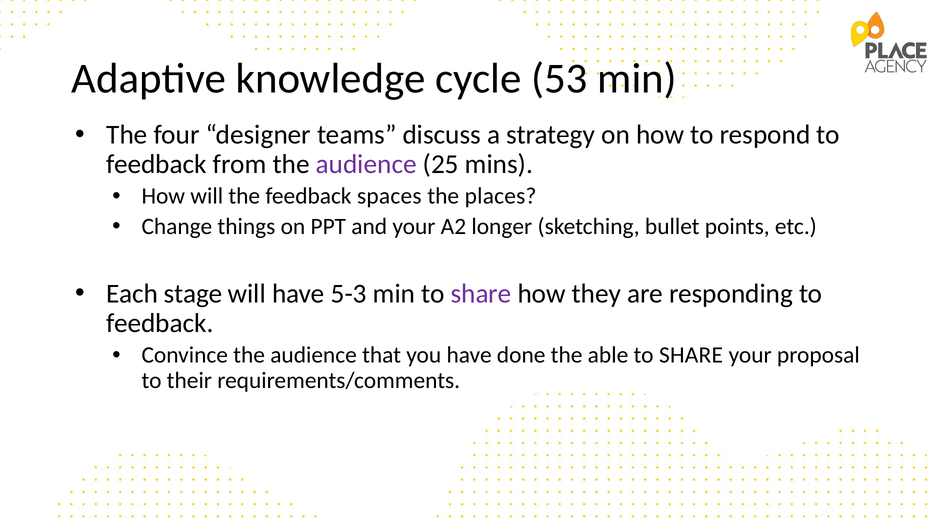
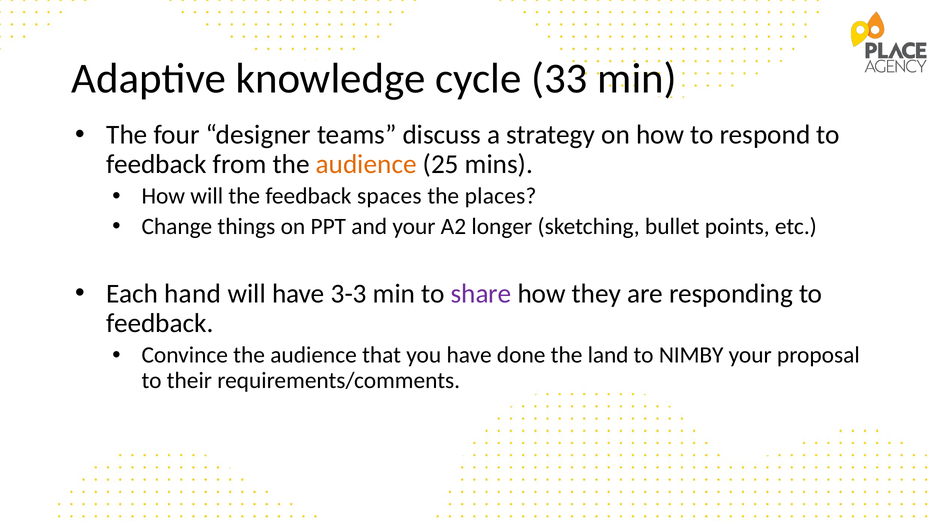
53: 53 -> 33
audience at (366, 164) colour: purple -> orange
stage: stage -> hand
5-3: 5-3 -> 3-3
able: able -> land
SHARE at (691, 356): SHARE -> NIMBY
